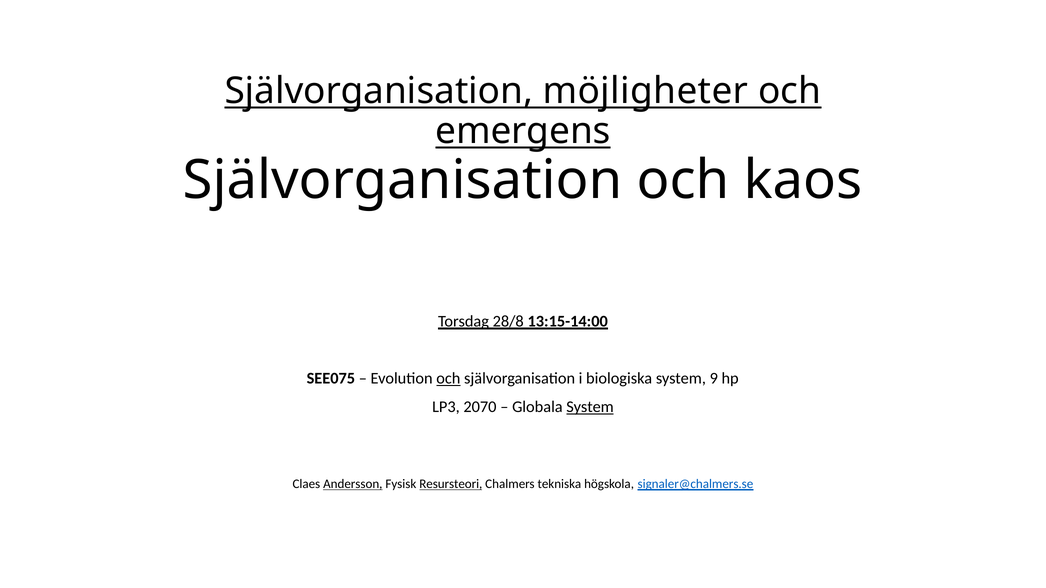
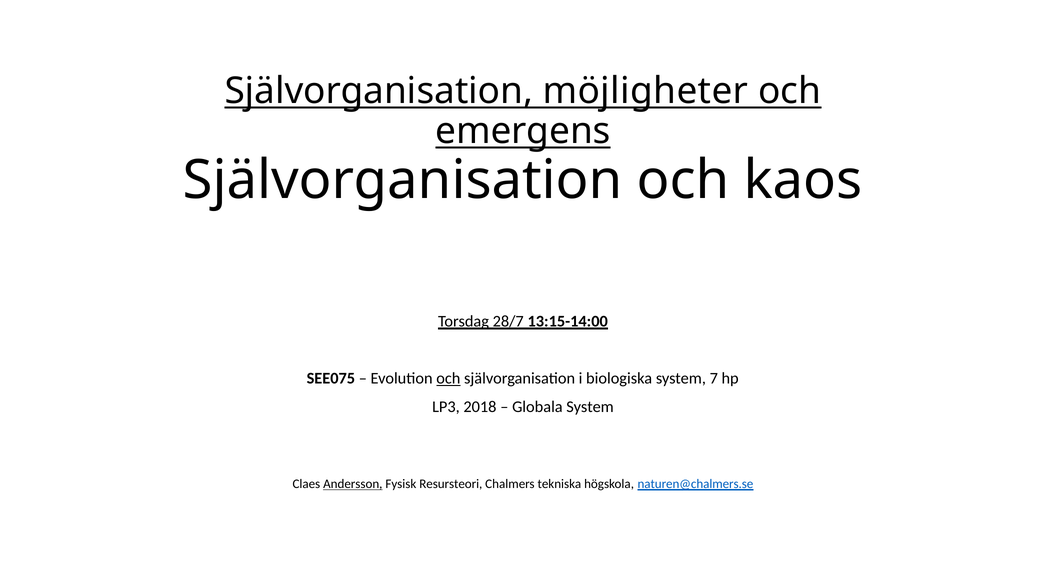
28/8: 28/8 -> 28/7
9: 9 -> 7
2070: 2070 -> 2018
System at (590, 407) underline: present -> none
Resursteori underline: present -> none
signaler@chalmers.se: signaler@chalmers.se -> naturen@chalmers.se
